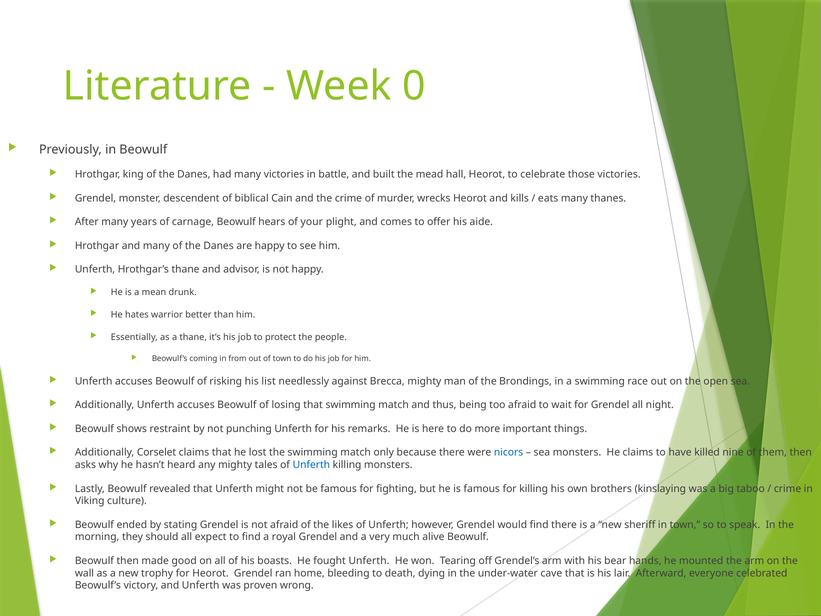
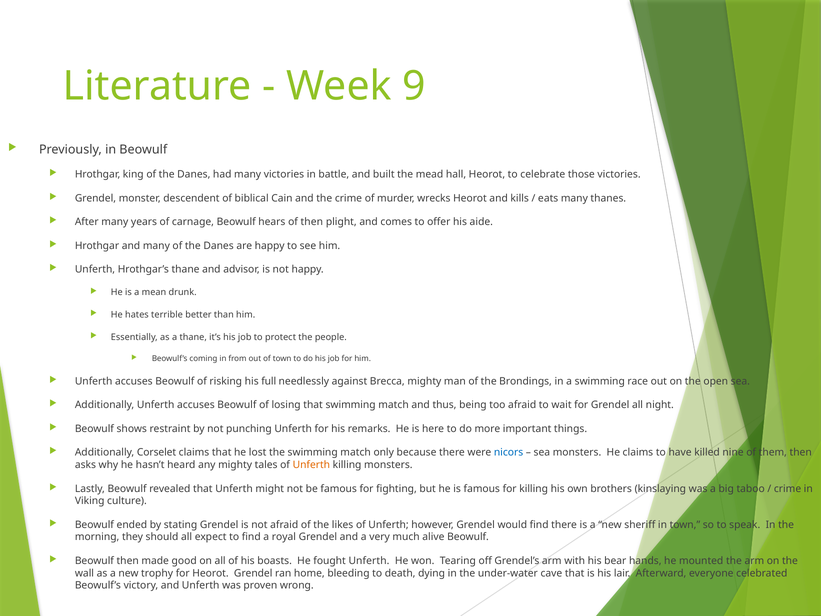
0: 0 -> 9
of your: your -> then
warrior: warrior -> terrible
list: list -> full
Unferth at (311, 465) colour: blue -> orange
